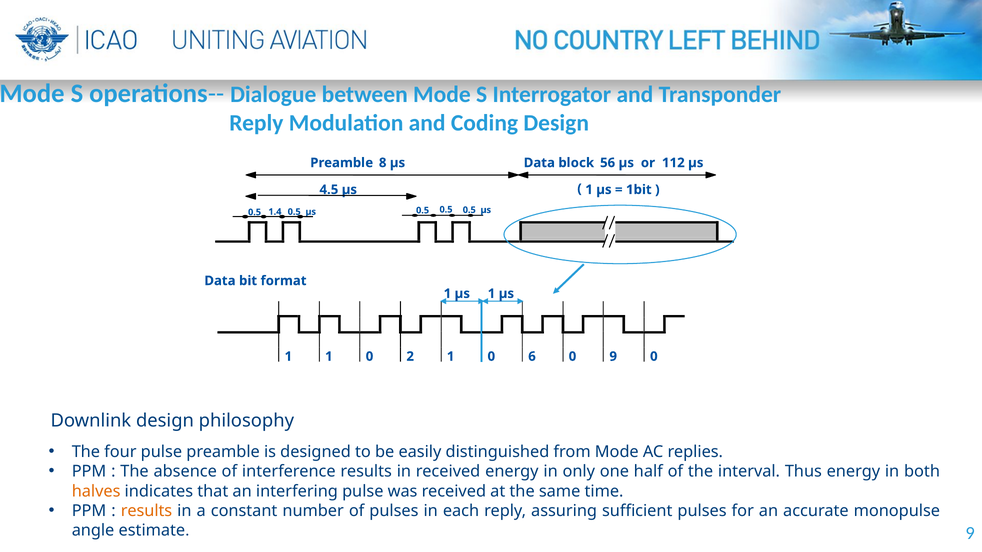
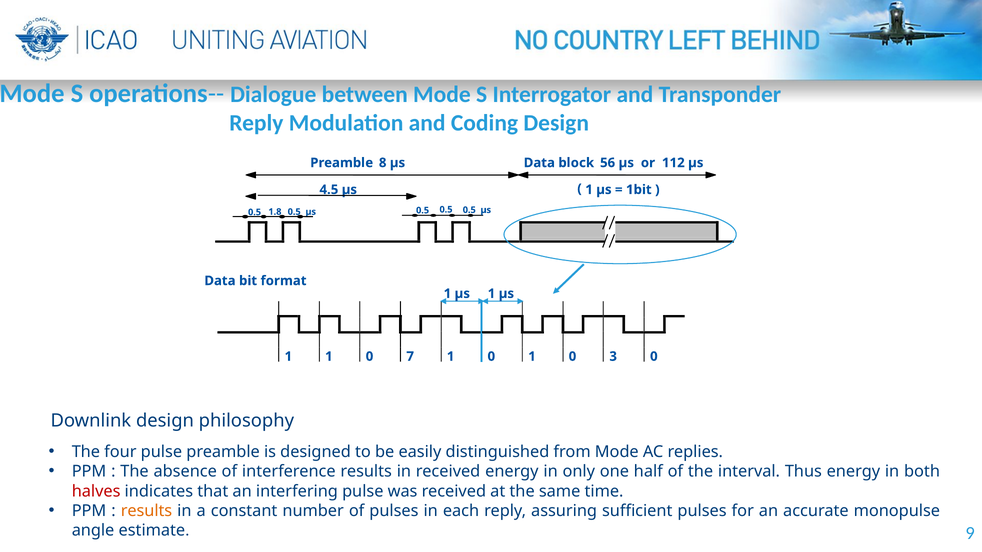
1.4: 1.4 -> 1.8
2: 2 -> 7
0 6: 6 -> 1
0 9: 9 -> 3
halves colour: orange -> red
